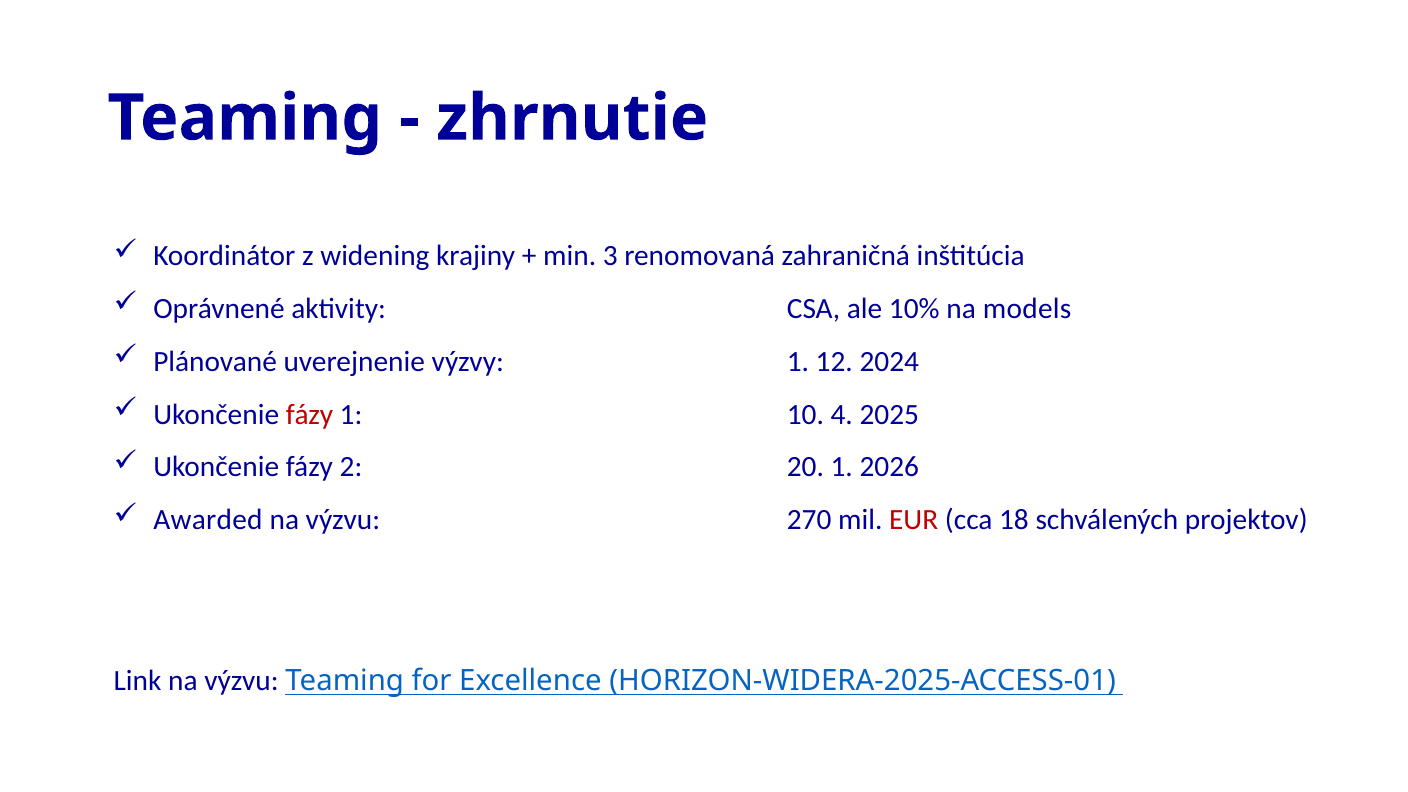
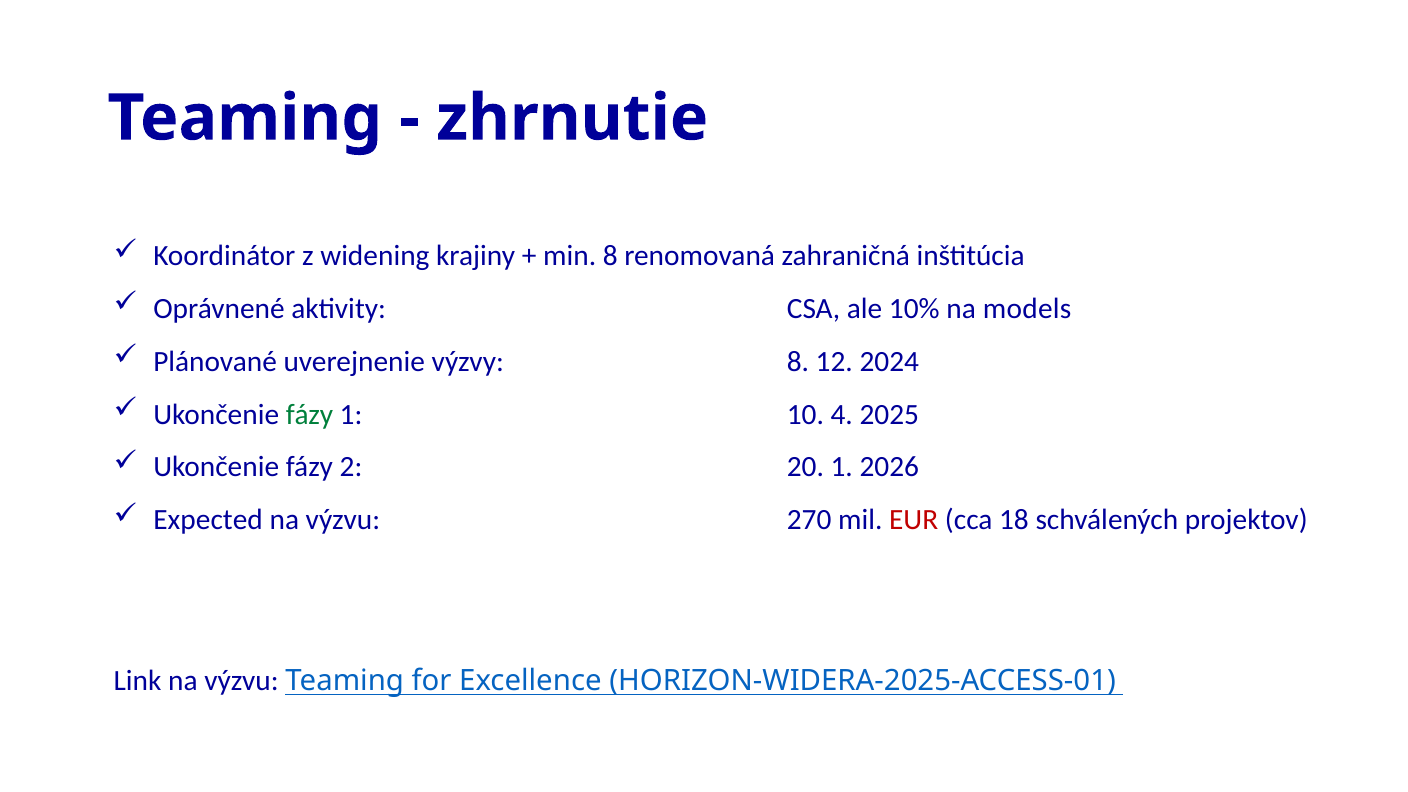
min 3: 3 -> 8
výzvy 1: 1 -> 8
fázy at (309, 414) colour: red -> green
Awarded: Awarded -> Expected
